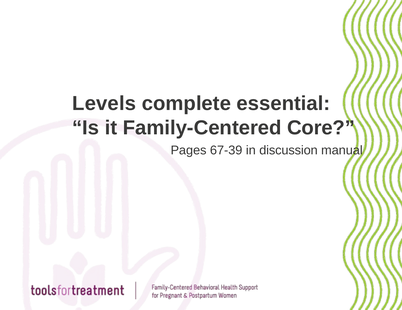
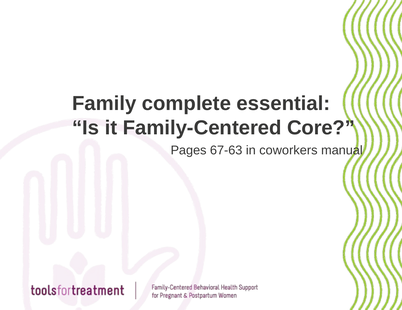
Levels: Levels -> Family
67-39: 67-39 -> 67-63
discussion: discussion -> coworkers
